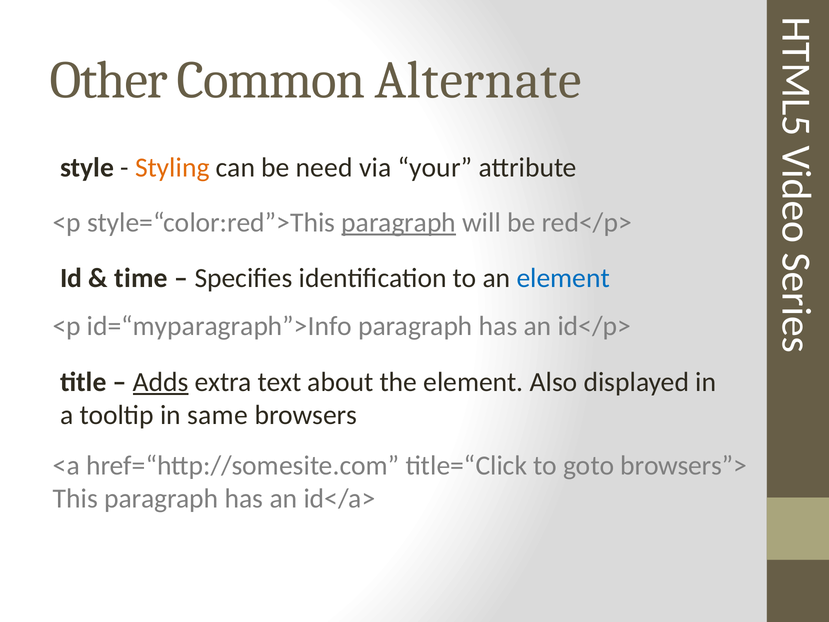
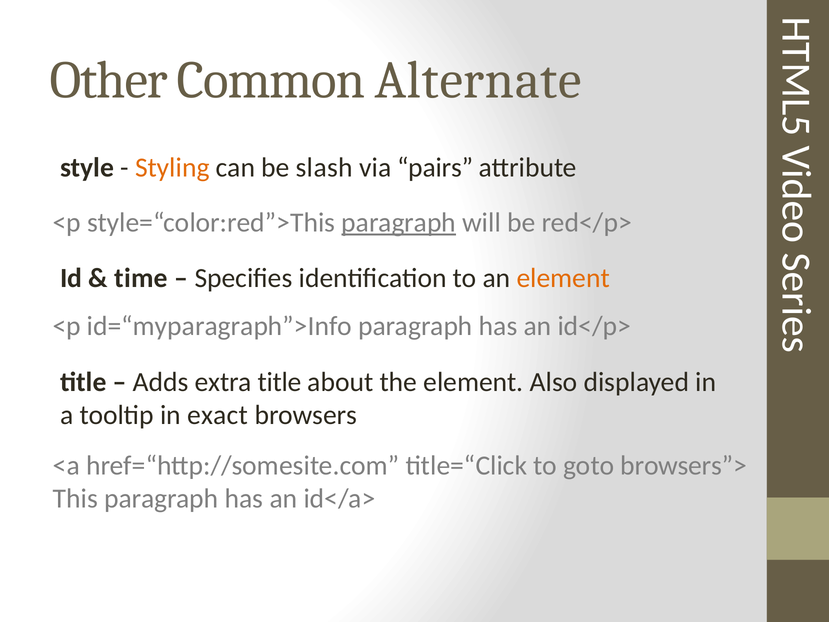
need: need -> slash
your: your -> pairs
element at (563, 278) colour: blue -> orange
Adds underline: present -> none
extra text: text -> title
same: same -> exact
